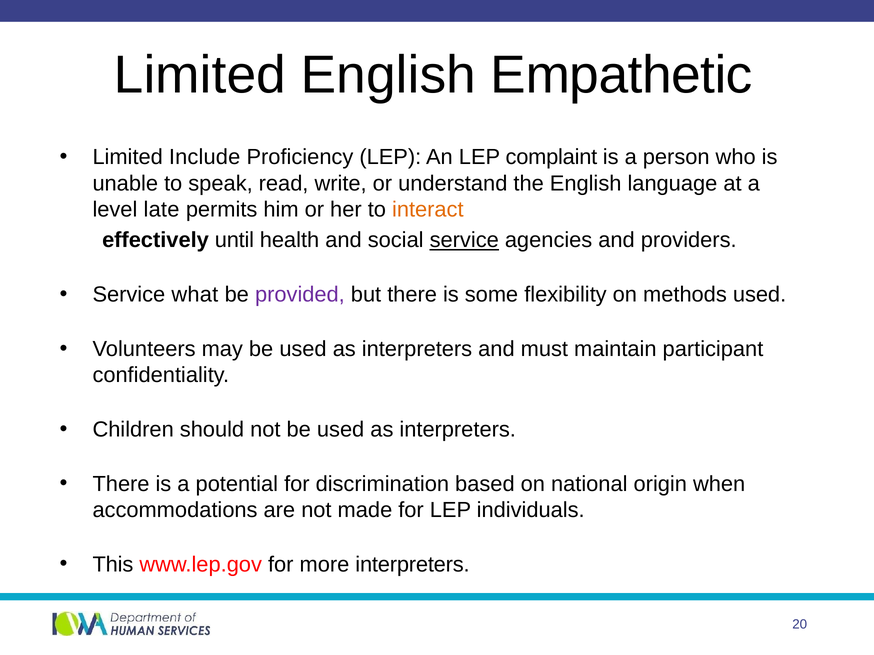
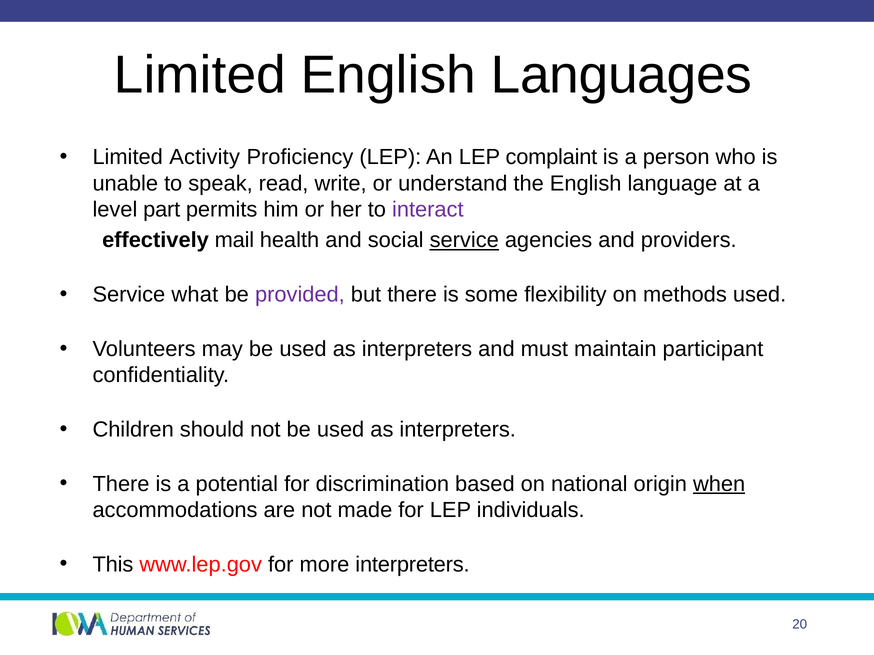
Empathetic: Empathetic -> Languages
Include: Include -> Activity
late: late -> part
interact colour: orange -> purple
until: until -> mail
when underline: none -> present
